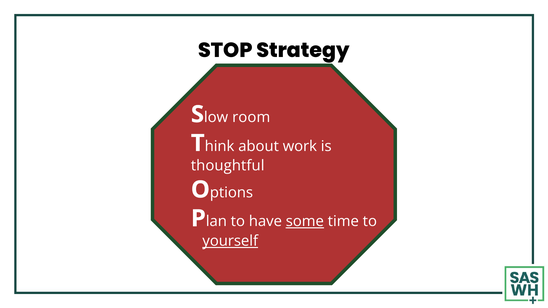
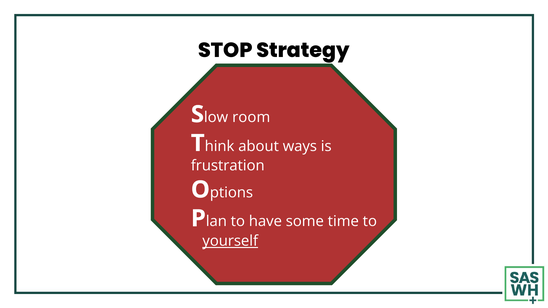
work: work -> ways
thoughtful: thoughtful -> frustration
some underline: present -> none
